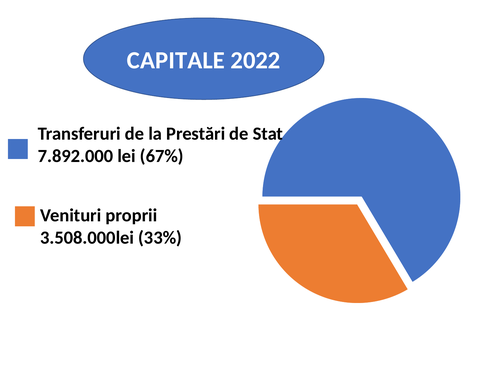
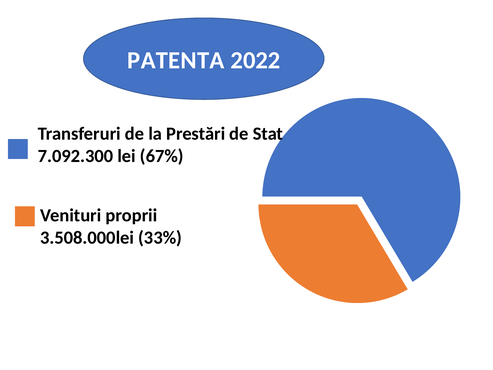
CAPITALE: CAPITALE -> PATENTA
7.892.000: 7.892.000 -> 7.092.300
